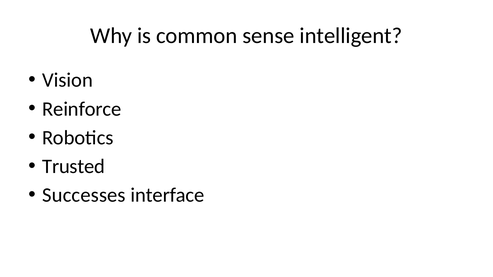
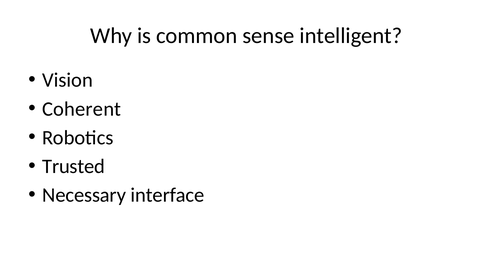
Reinforce: Reinforce -> Coherent
Successes: Successes -> Necessary
